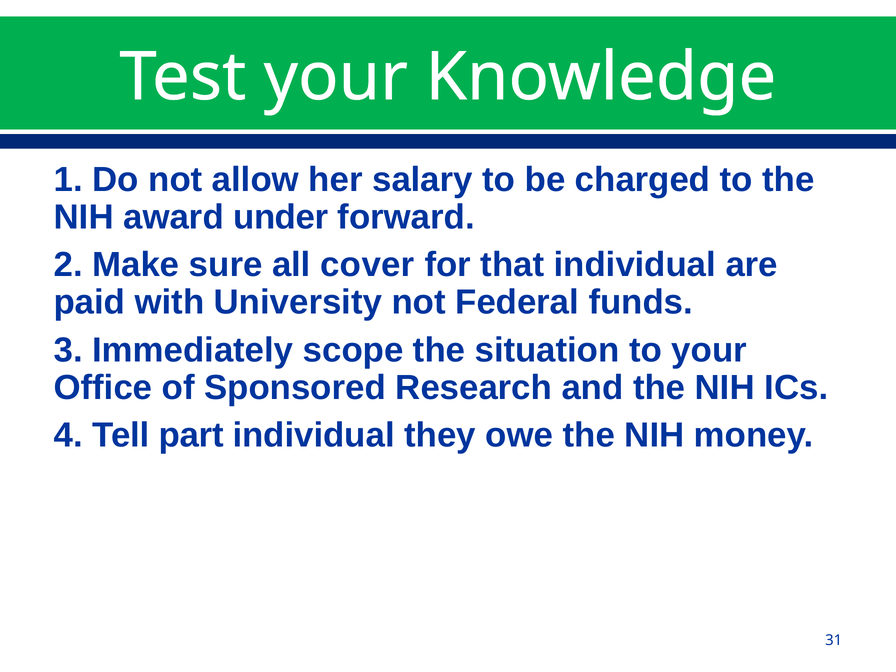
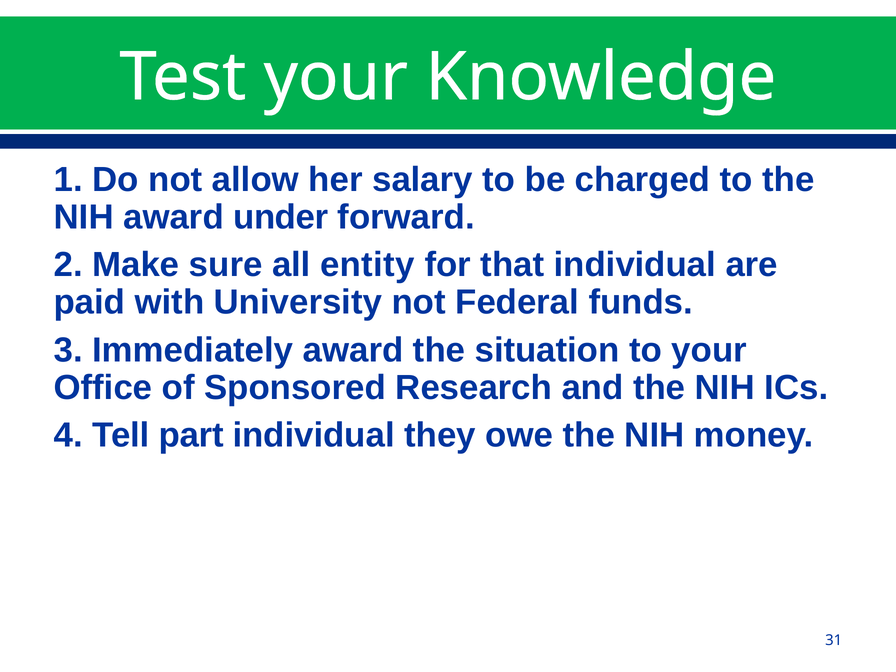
cover: cover -> entity
Immediately scope: scope -> award
